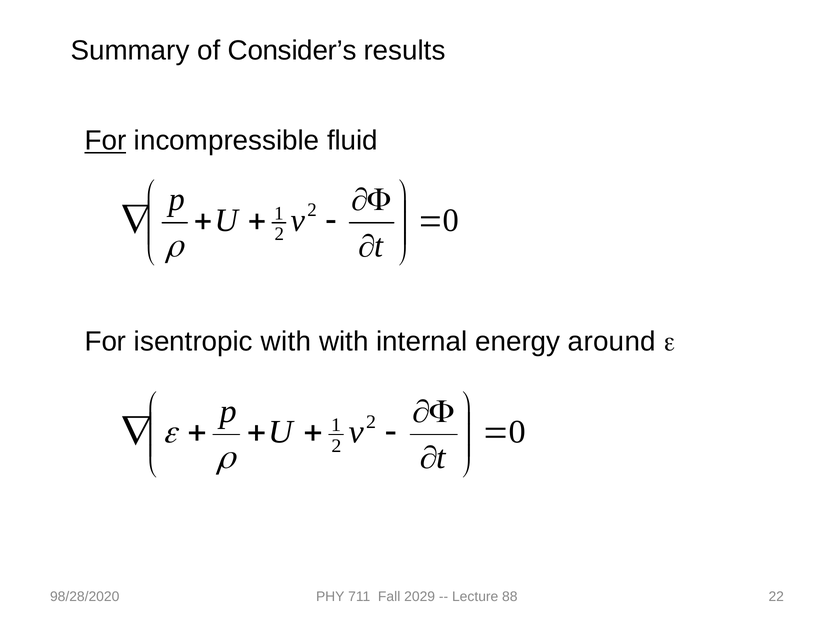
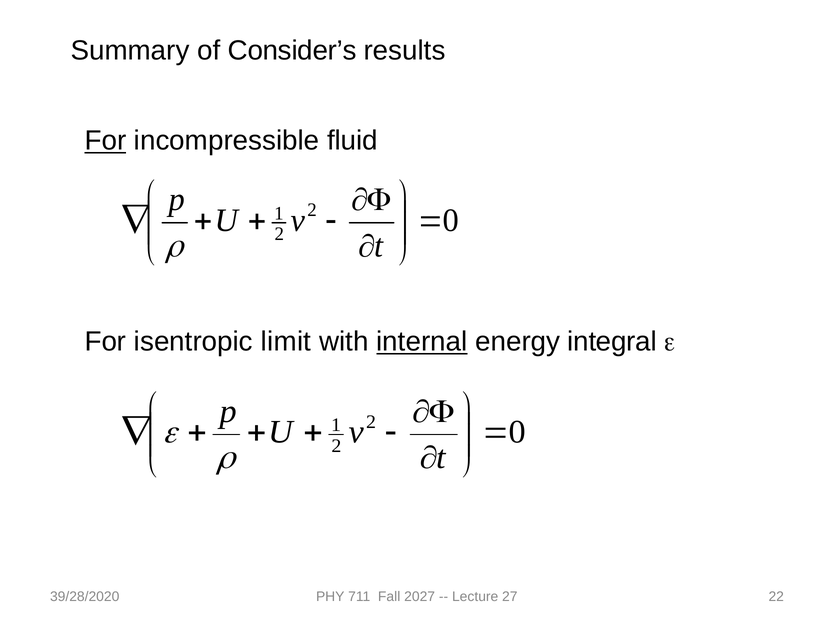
isentropic with: with -> limit
internal underline: none -> present
around: around -> integral
98/28/2020: 98/28/2020 -> 39/28/2020
2029: 2029 -> 2027
88: 88 -> 27
